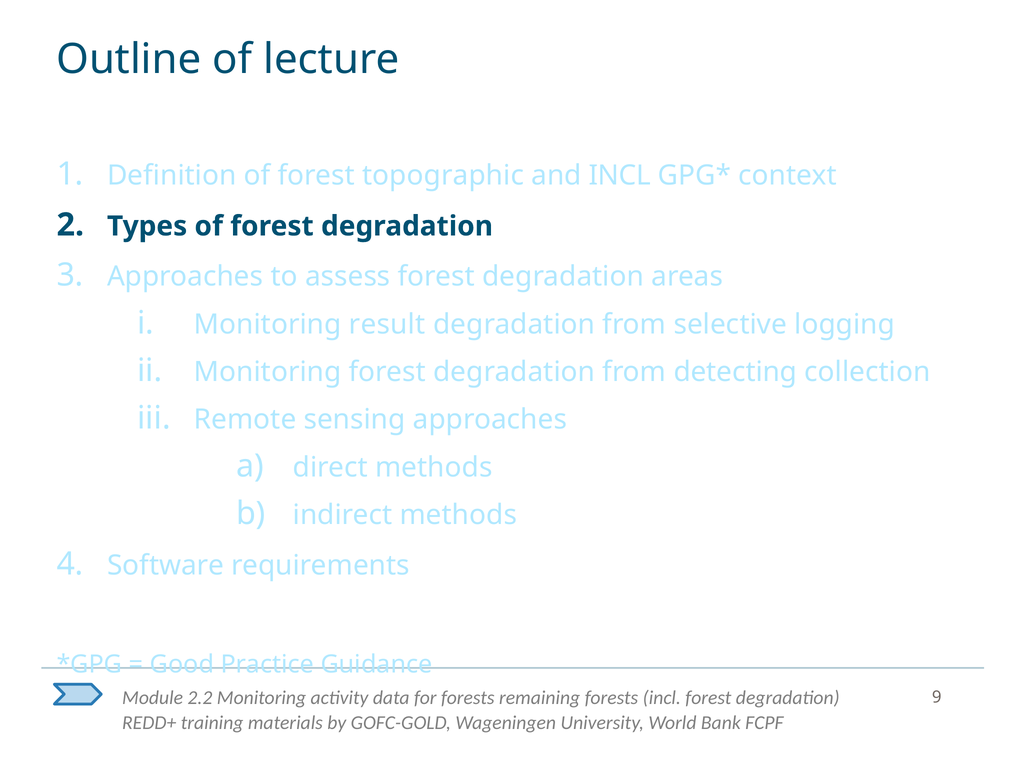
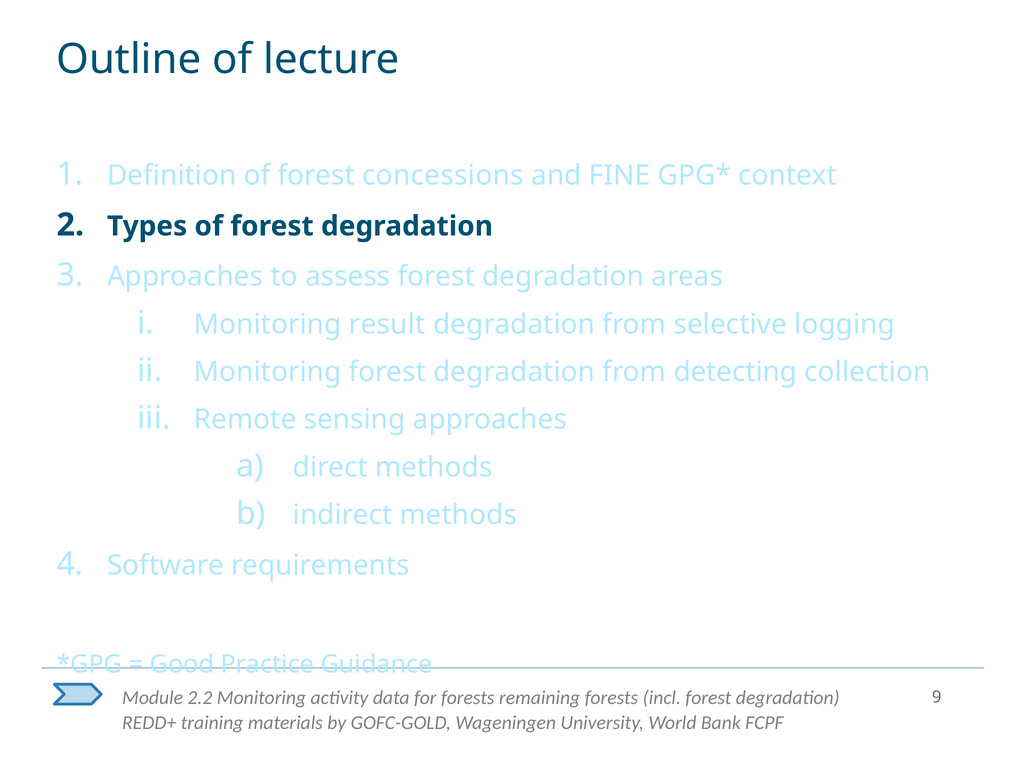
topographic: topographic -> concessions
and INCL: INCL -> FINE
